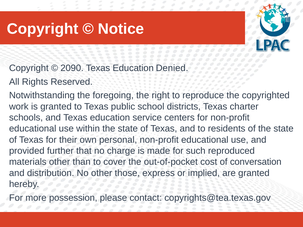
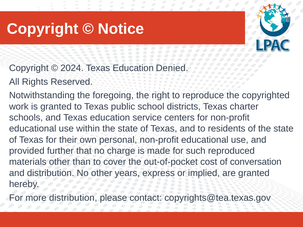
2090: 2090 -> 2024
those: those -> years
more possession: possession -> distribution
